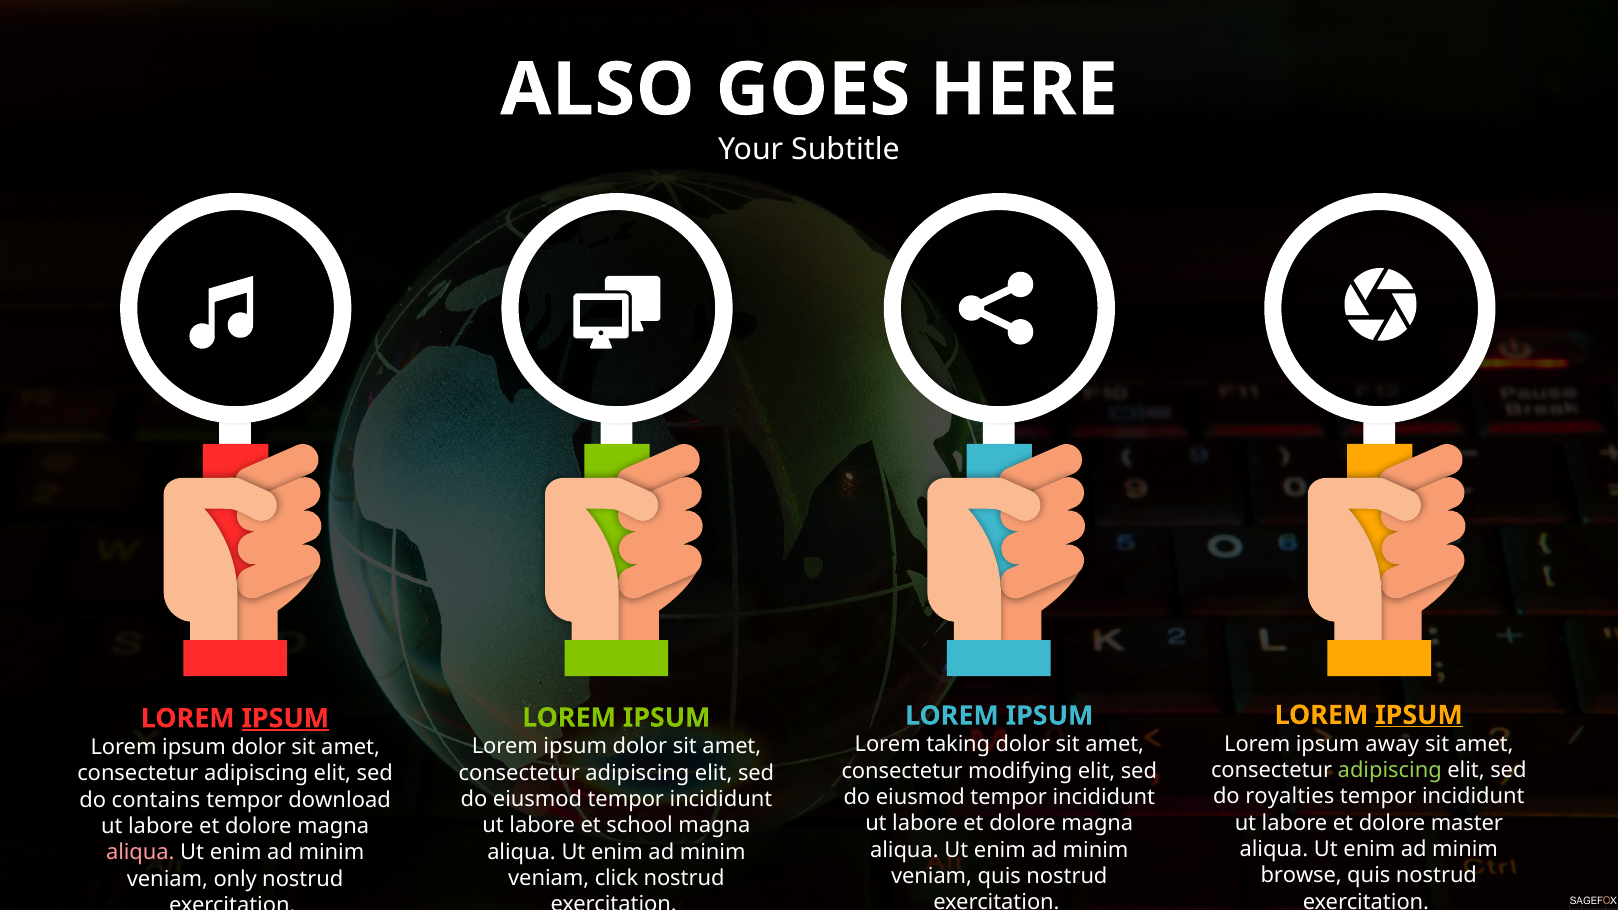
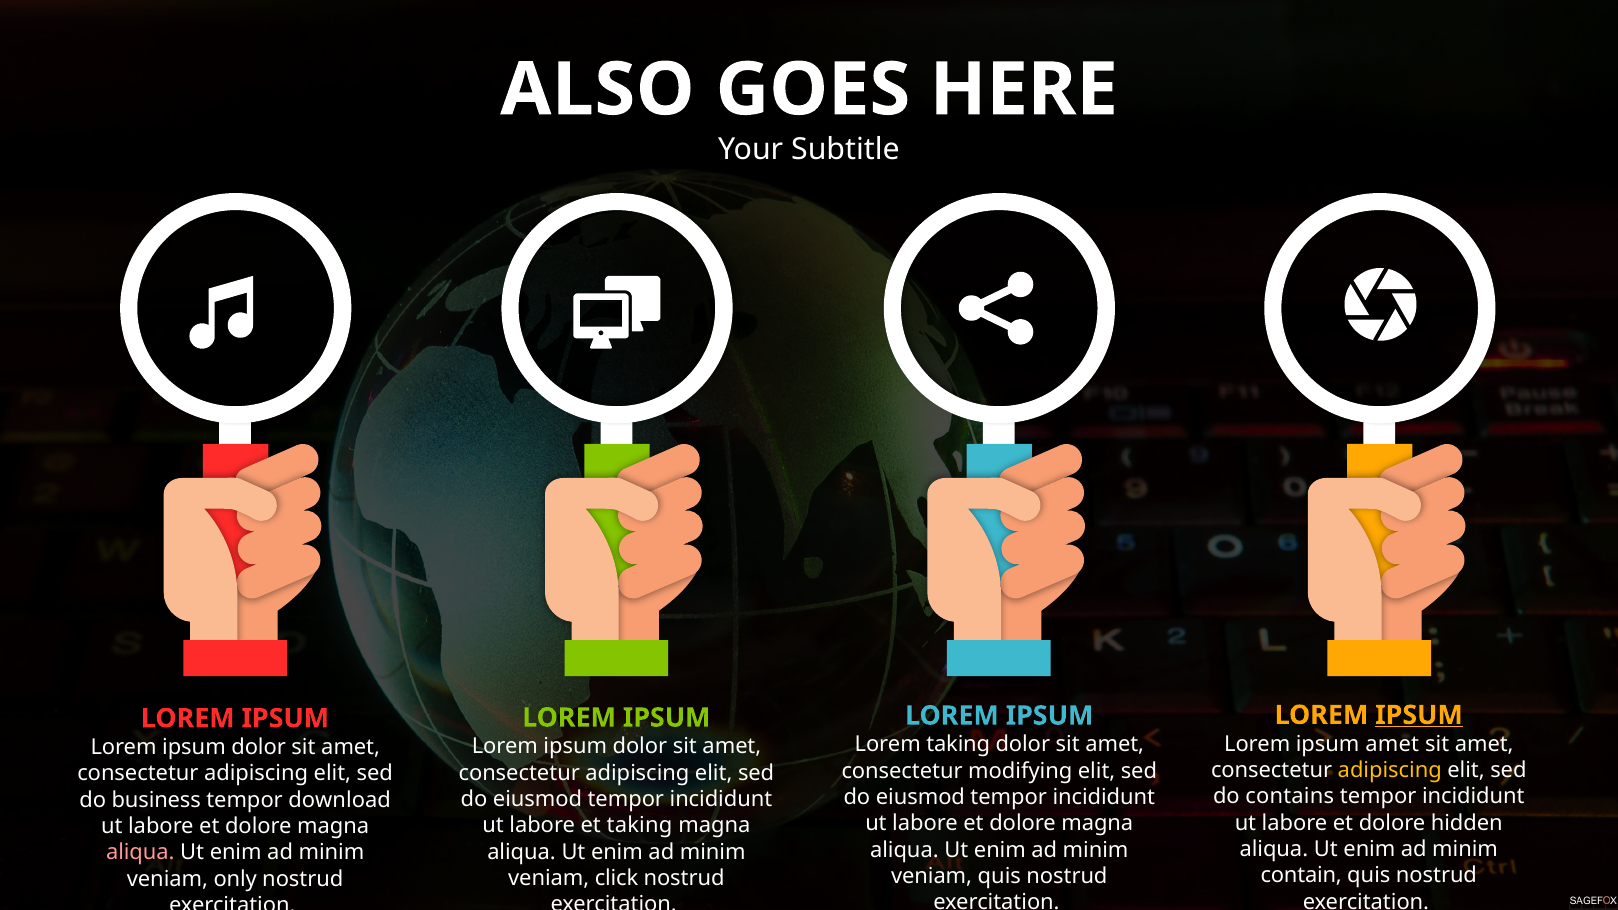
IPSUM at (285, 718) underline: present -> none
ipsum away: away -> amet
adipiscing at (1390, 770) colour: light green -> yellow
royalties: royalties -> contains
contains: contains -> business
master: master -> hidden
et school: school -> taking
browse: browse -> contain
